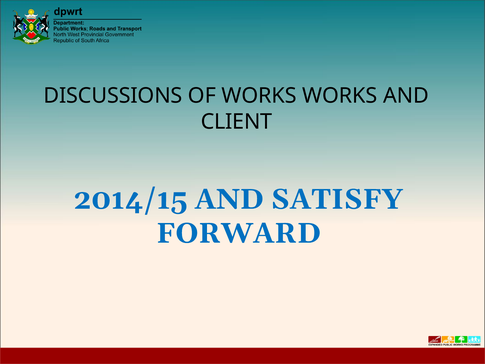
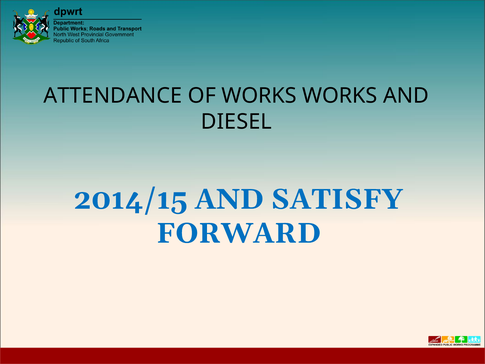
DISCUSSIONS: DISCUSSIONS -> ATTENDANCE
CLIENT: CLIENT -> DIESEL
